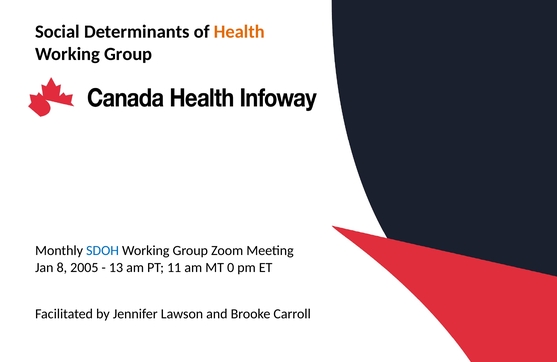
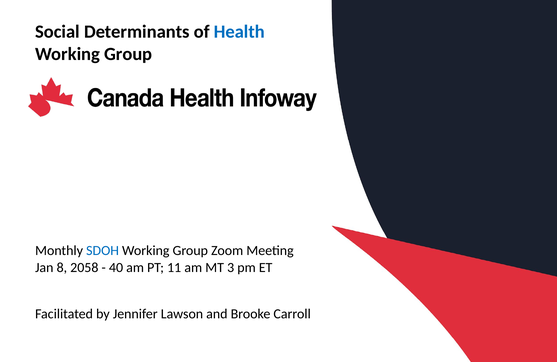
Health colour: orange -> blue
2005: 2005 -> 2058
13: 13 -> 40
0: 0 -> 3
